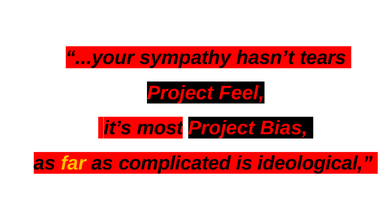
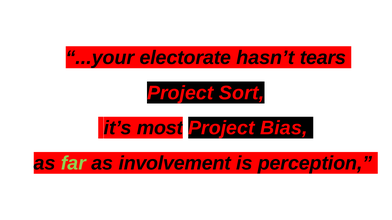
sympathy: sympathy -> electorate
Feel: Feel -> Sort
far colour: yellow -> light green
complicated: complicated -> involvement
ideological: ideological -> perception
